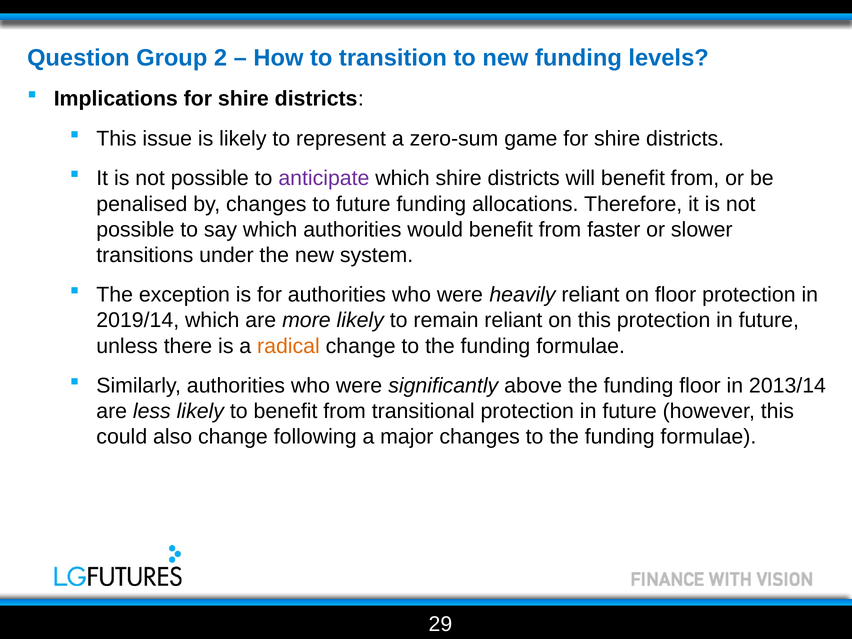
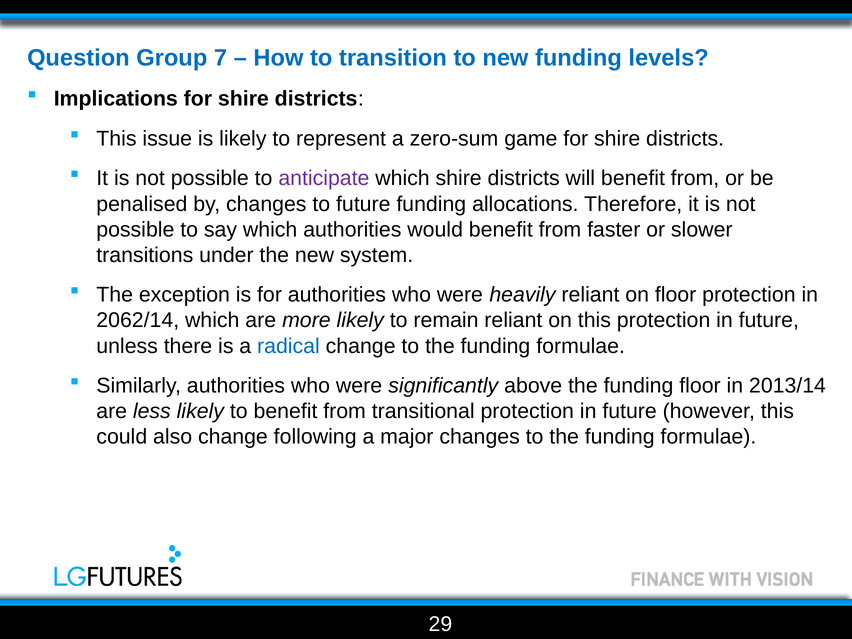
2: 2 -> 7
2019/14: 2019/14 -> 2062/14
radical colour: orange -> blue
